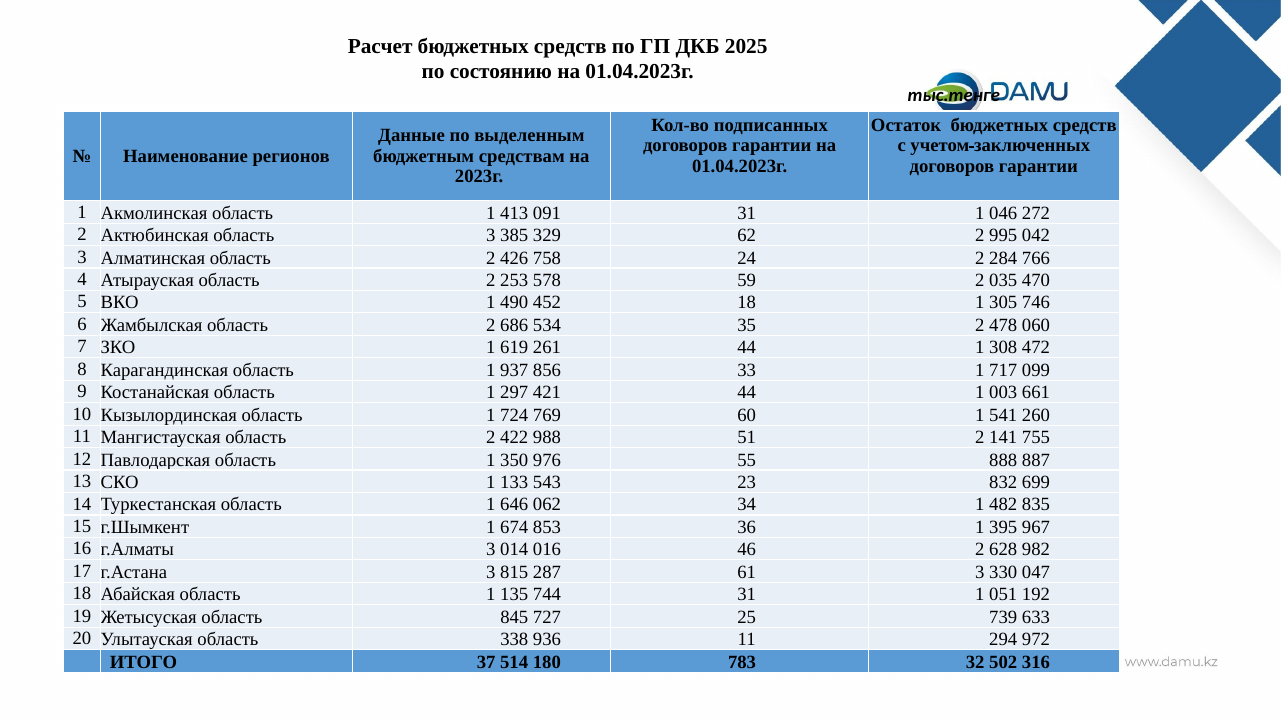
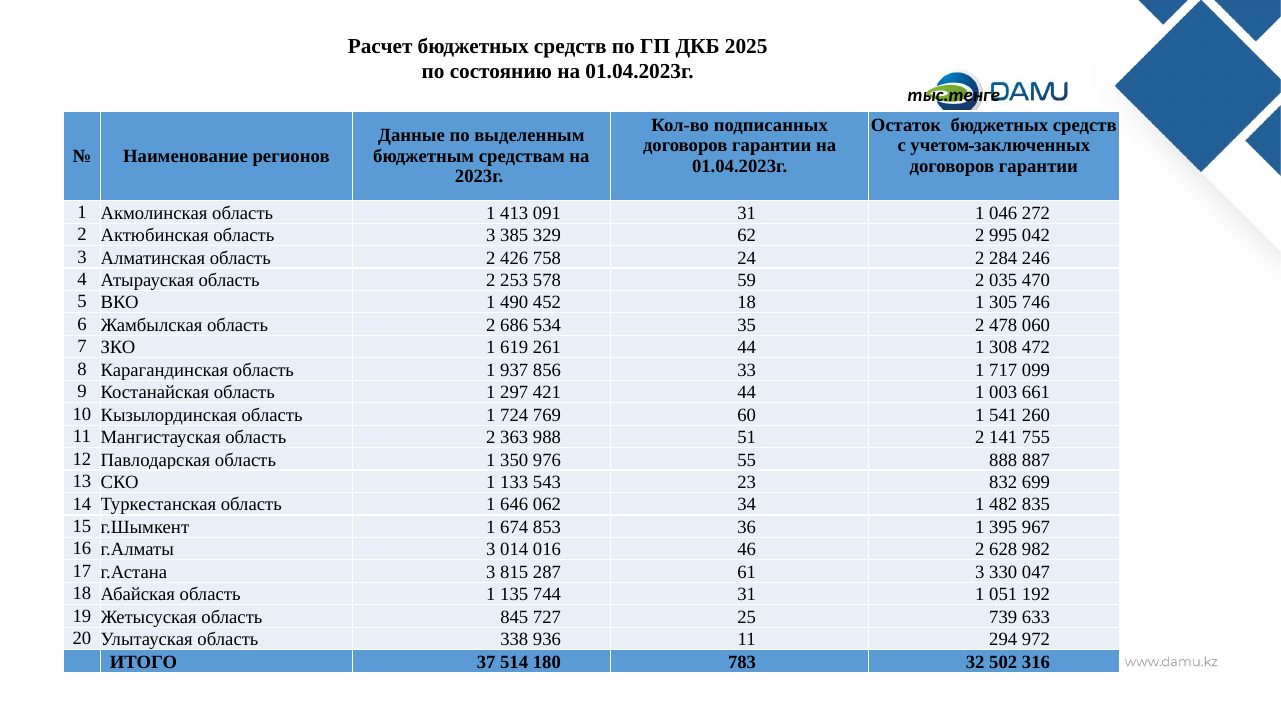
766: 766 -> 246
422: 422 -> 363
